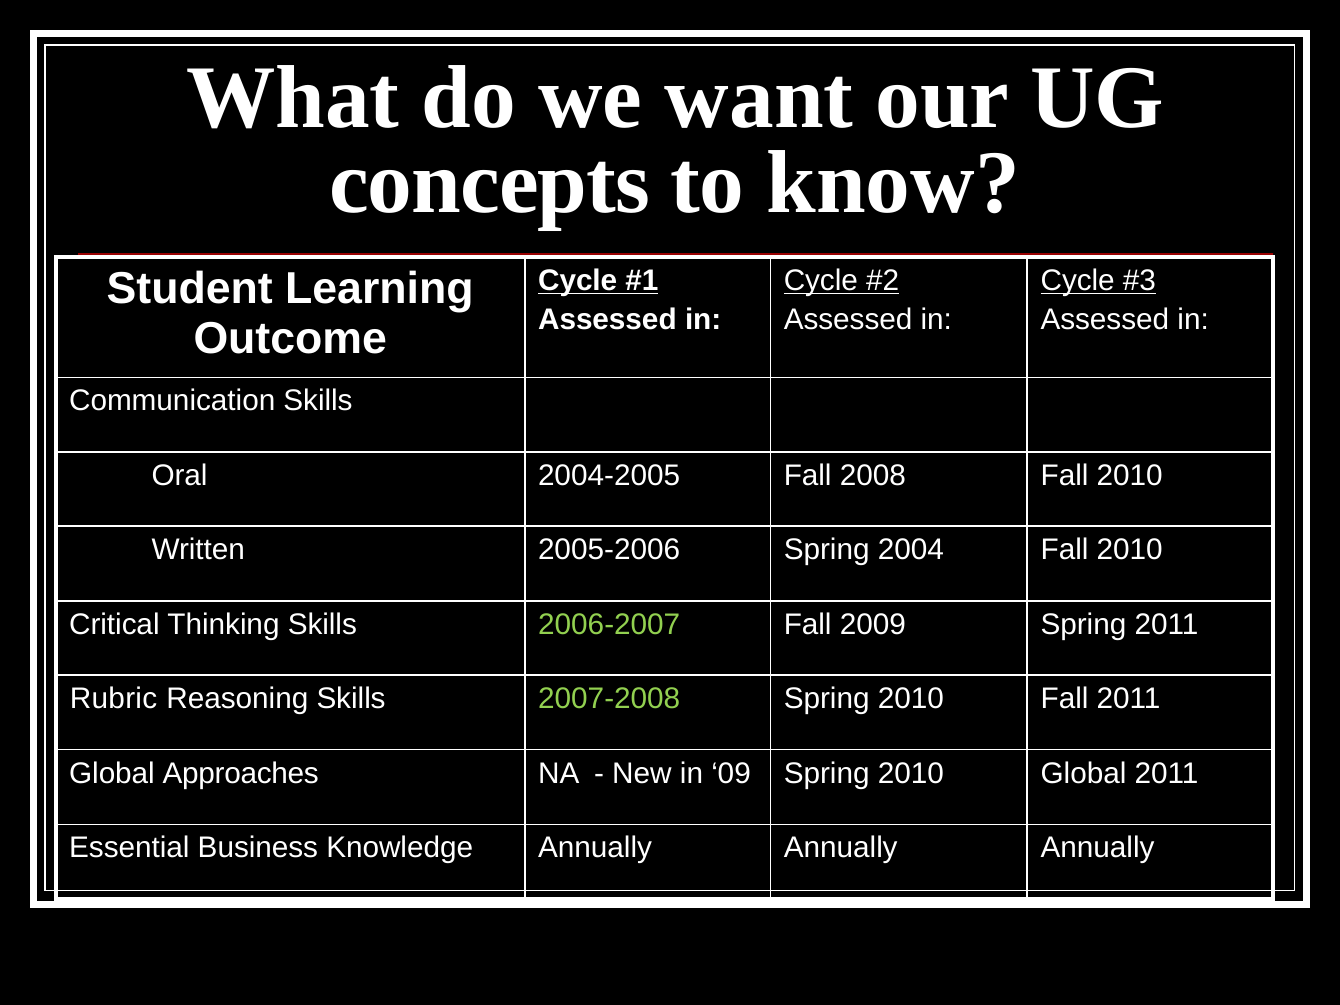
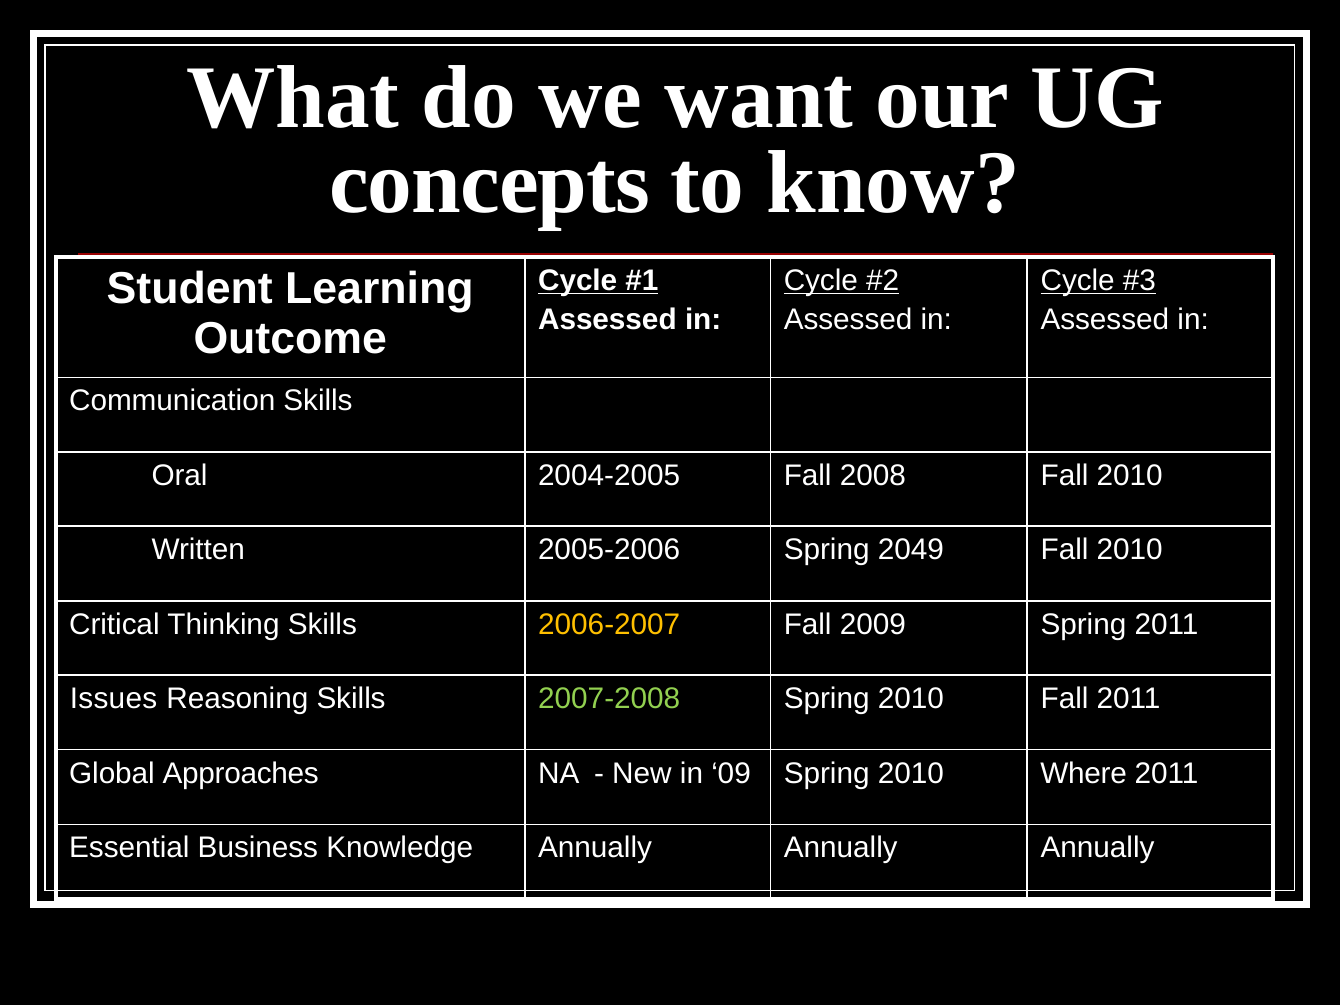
2004: 2004 -> 2049
2006-2007 colour: light green -> yellow
Rubric: Rubric -> Issues
2010 Global: Global -> Where
